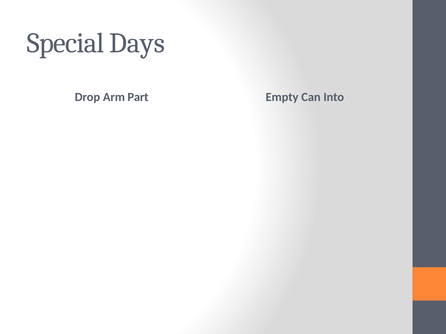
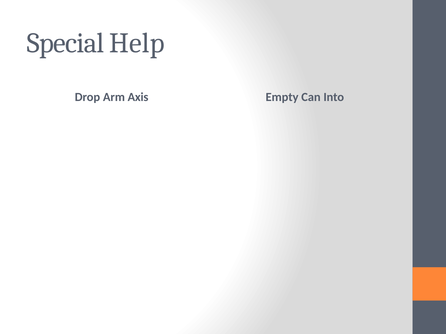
Days: Days -> Help
Part: Part -> Axis
